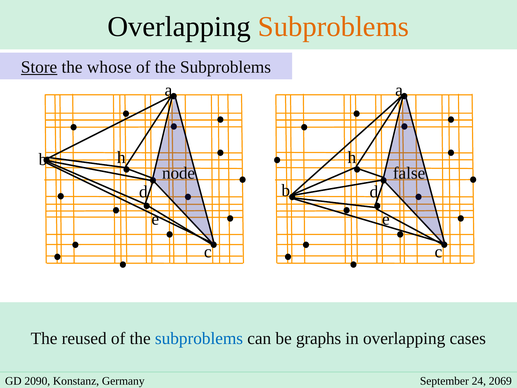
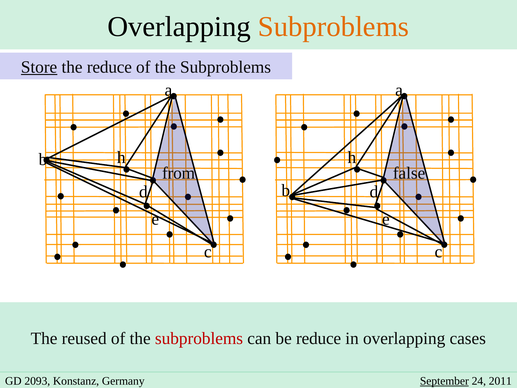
the whose: whose -> reduce
node: node -> from
subproblems at (199, 338) colour: blue -> red
be graphs: graphs -> reduce
2090: 2090 -> 2093
September underline: none -> present
2069: 2069 -> 2011
